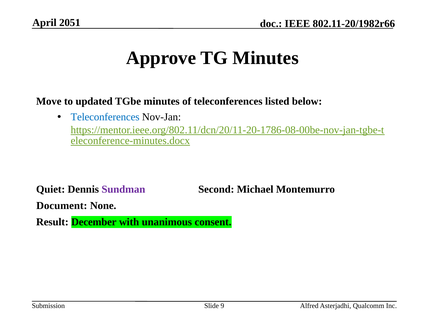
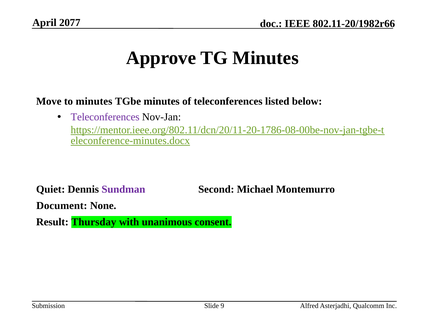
2051: 2051 -> 2077
to updated: updated -> minutes
Teleconferences at (105, 117) colour: blue -> purple
December: December -> Thursday
